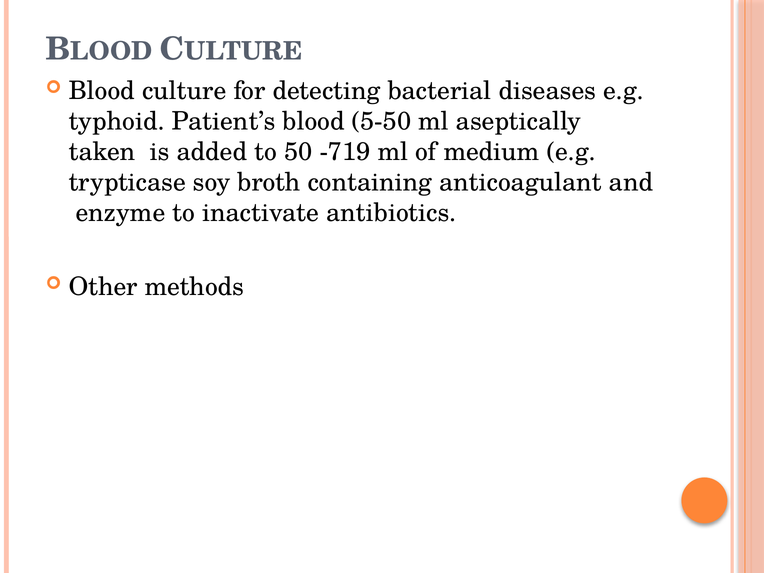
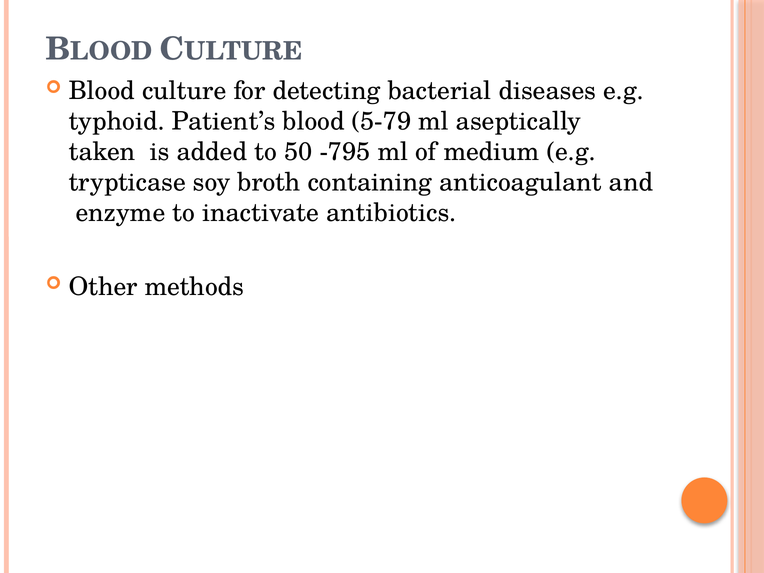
5-50: 5-50 -> 5-79
-719: -719 -> -795
